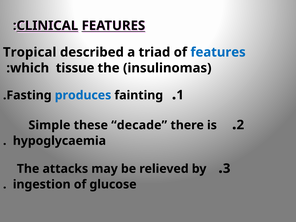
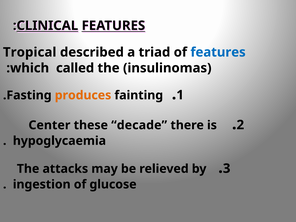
tissue: tissue -> called
produces colour: blue -> orange
Simple: Simple -> Center
